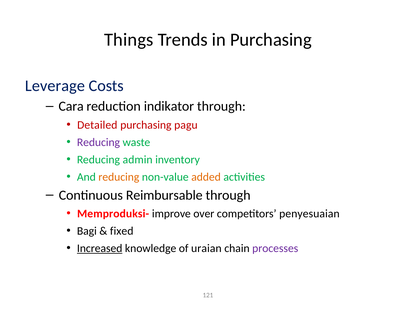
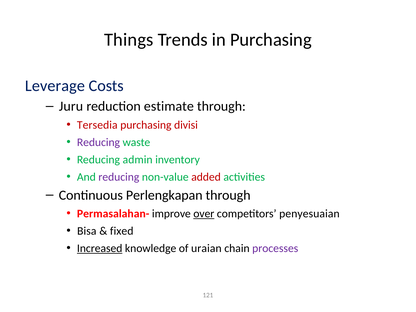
Cara: Cara -> Juru
indikator: indikator -> estimate
Detailed: Detailed -> Tersedia
pagu: pagu -> divisi
reducing at (119, 177) colour: orange -> purple
added colour: orange -> red
Reimbursable: Reimbursable -> Perlengkapan
Memproduksi-: Memproduksi- -> Permasalahan-
over underline: none -> present
Bagi: Bagi -> Bisa
